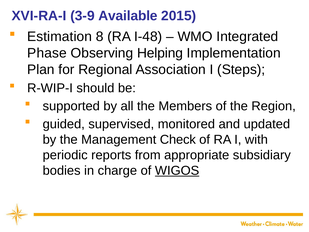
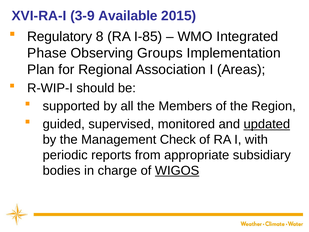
Estimation: Estimation -> Regulatory
I-48: I-48 -> I-85
Helping: Helping -> Groups
Steps: Steps -> Areas
updated underline: none -> present
